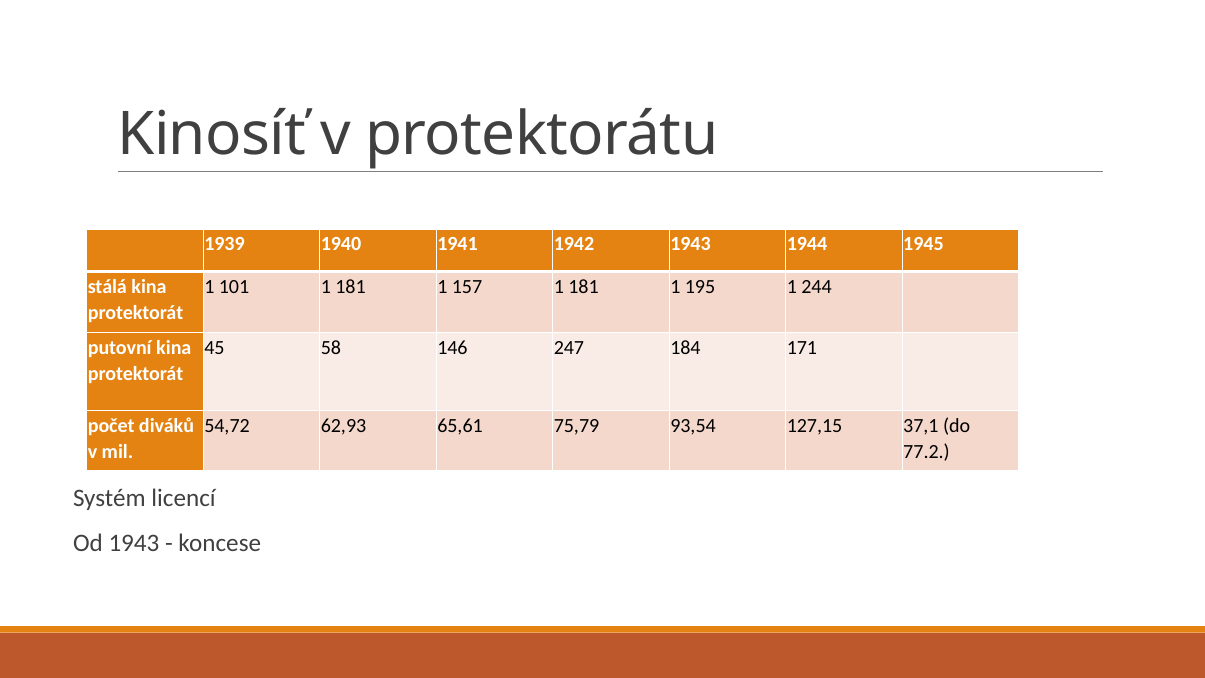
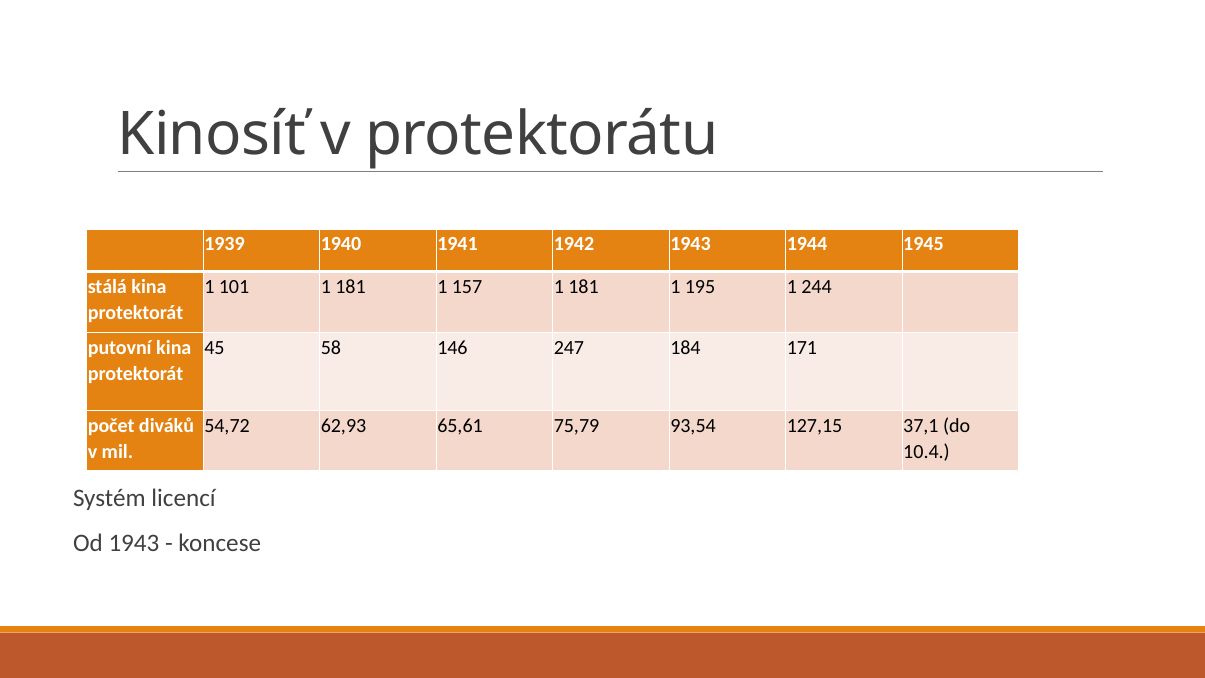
77.2: 77.2 -> 10.4
